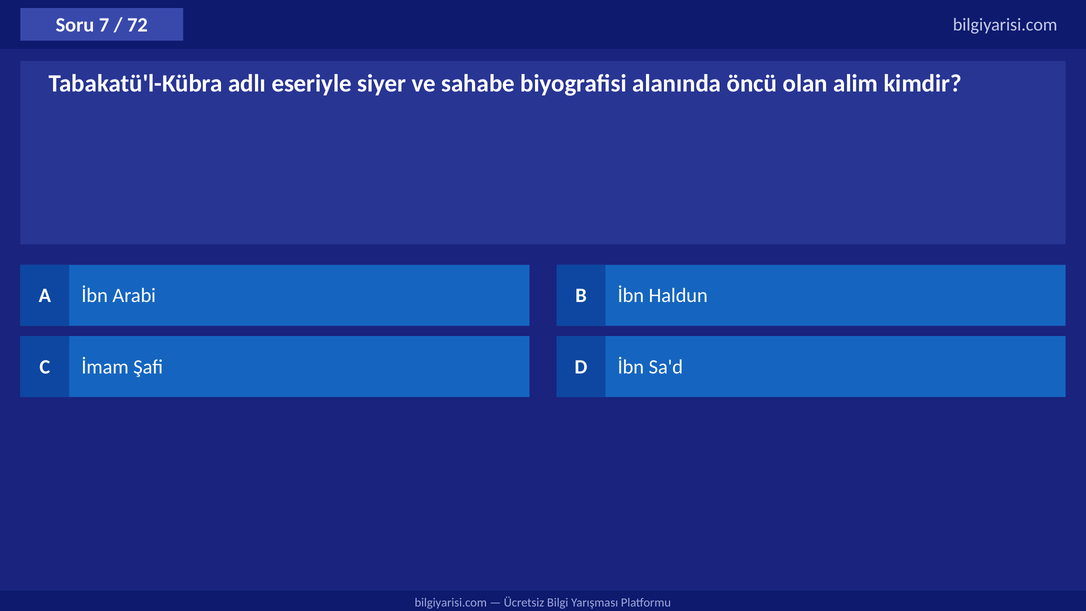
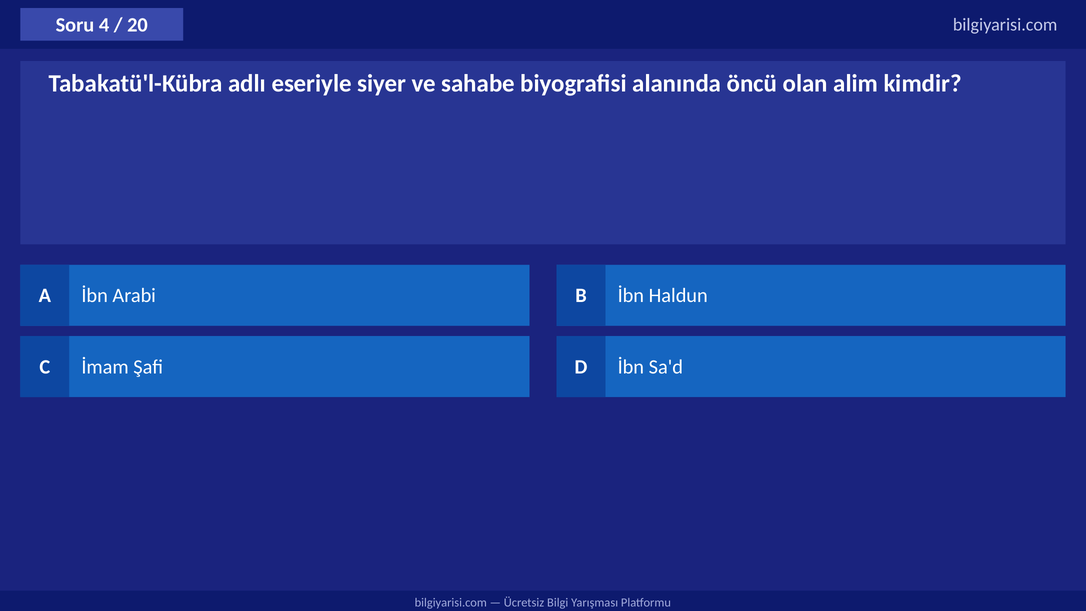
7: 7 -> 4
72: 72 -> 20
